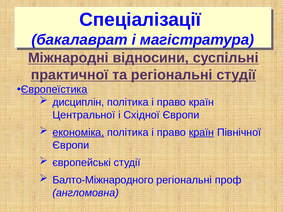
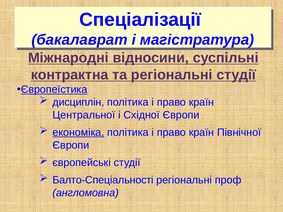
практичної: практичної -> контрактна
країн at (201, 133) underline: present -> none
Балто-Міжнародного: Балто-Міжнародного -> Балто-Спеціальності
